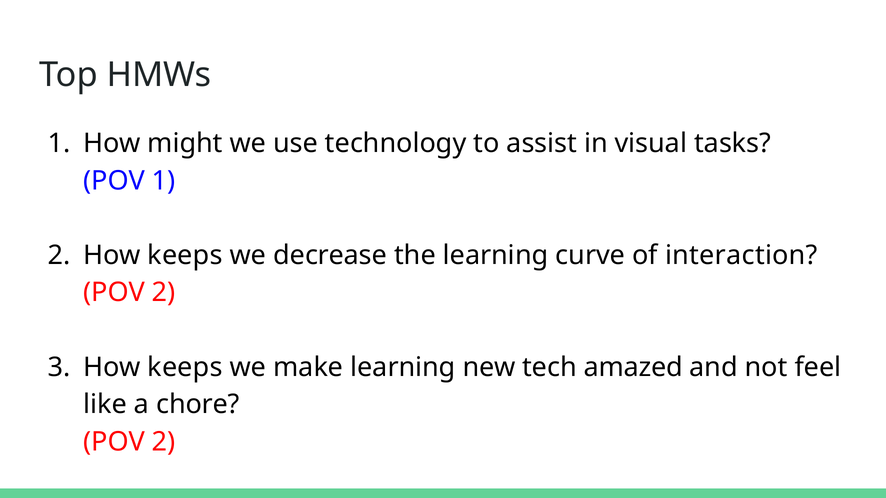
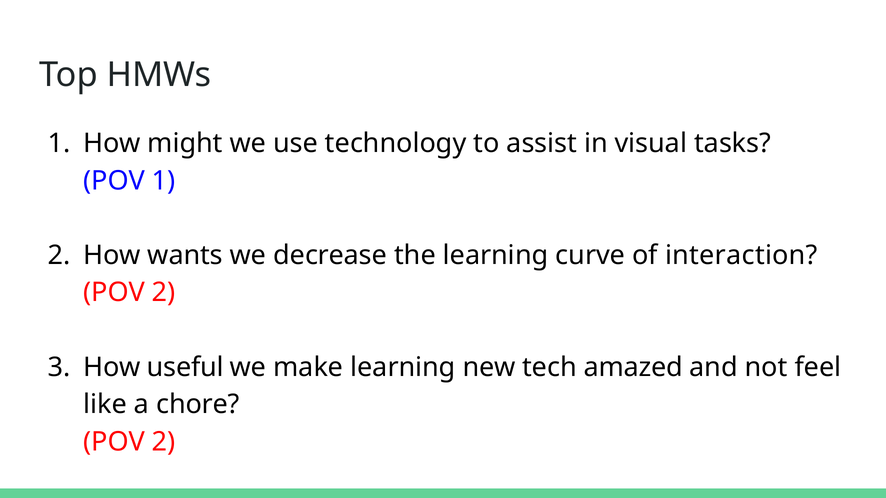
2 How keeps: keeps -> wants
keeps at (185, 367): keeps -> useful
